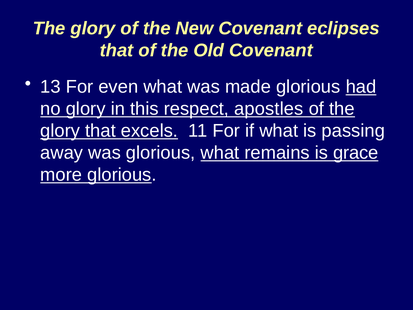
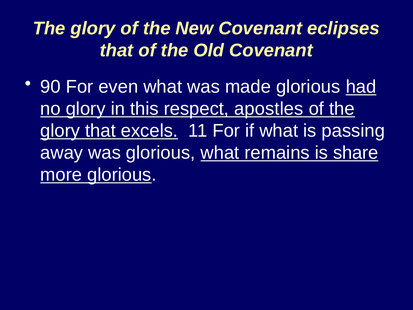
13: 13 -> 90
grace: grace -> share
